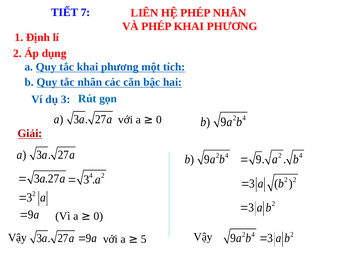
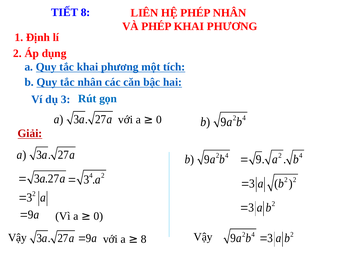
TIẾT 7: 7 -> 8
5 at (144, 239): 5 -> 8
